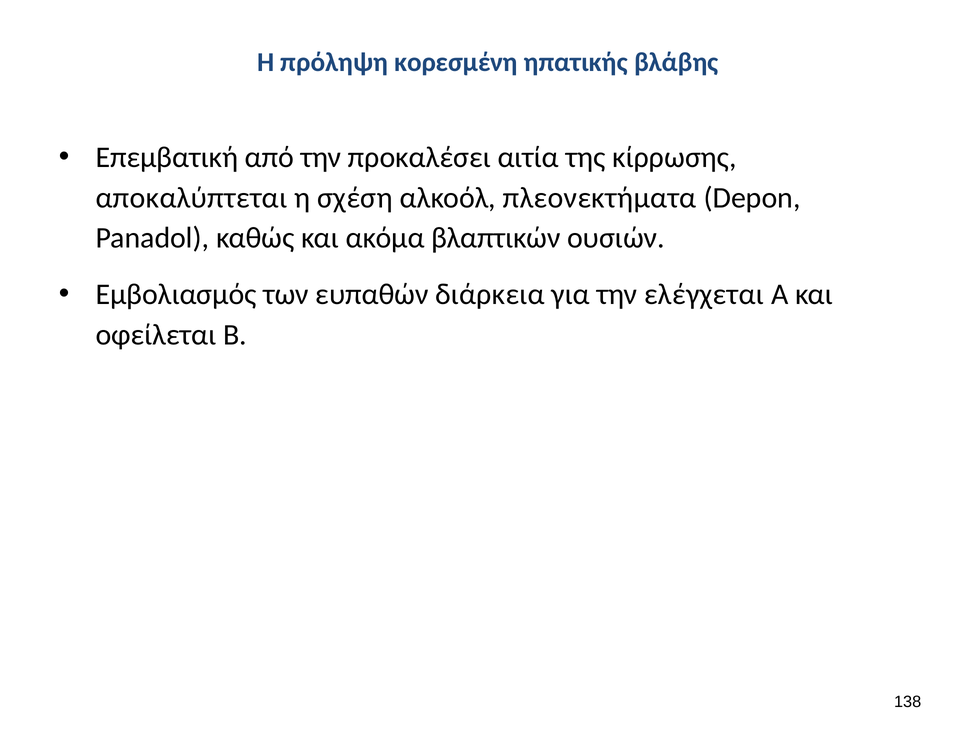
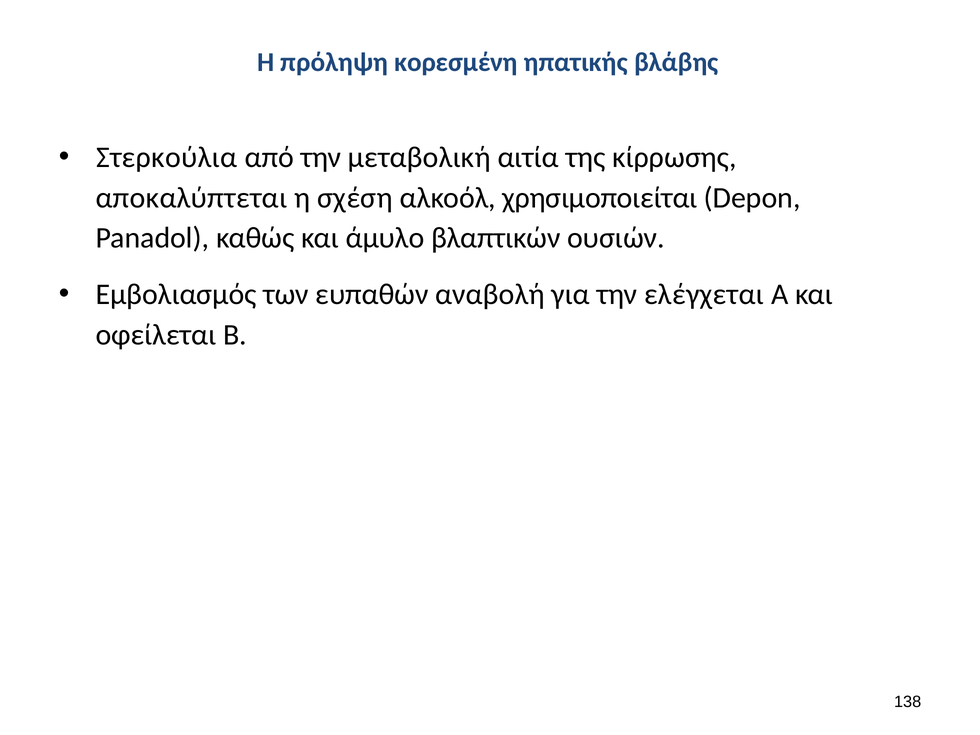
Επεμβατική: Επεμβατική -> Στερκούλια
προκαλέσει: προκαλέσει -> μεταβολική
πλεονεκτήματα: πλεονεκτήματα -> χρησιμοποιείται
ακόμα: ακόμα -> άμυλο
διάρκεια: διάρκεια -> αναβολή
